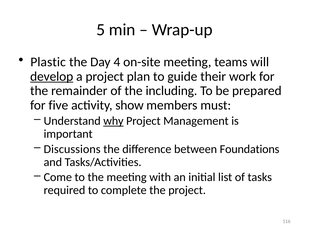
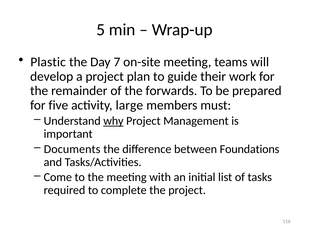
4: 4 -> 7
develop underline: present -> none
including: including -> forwards
show: show -> large
Discussions: Discussions -> Documents
